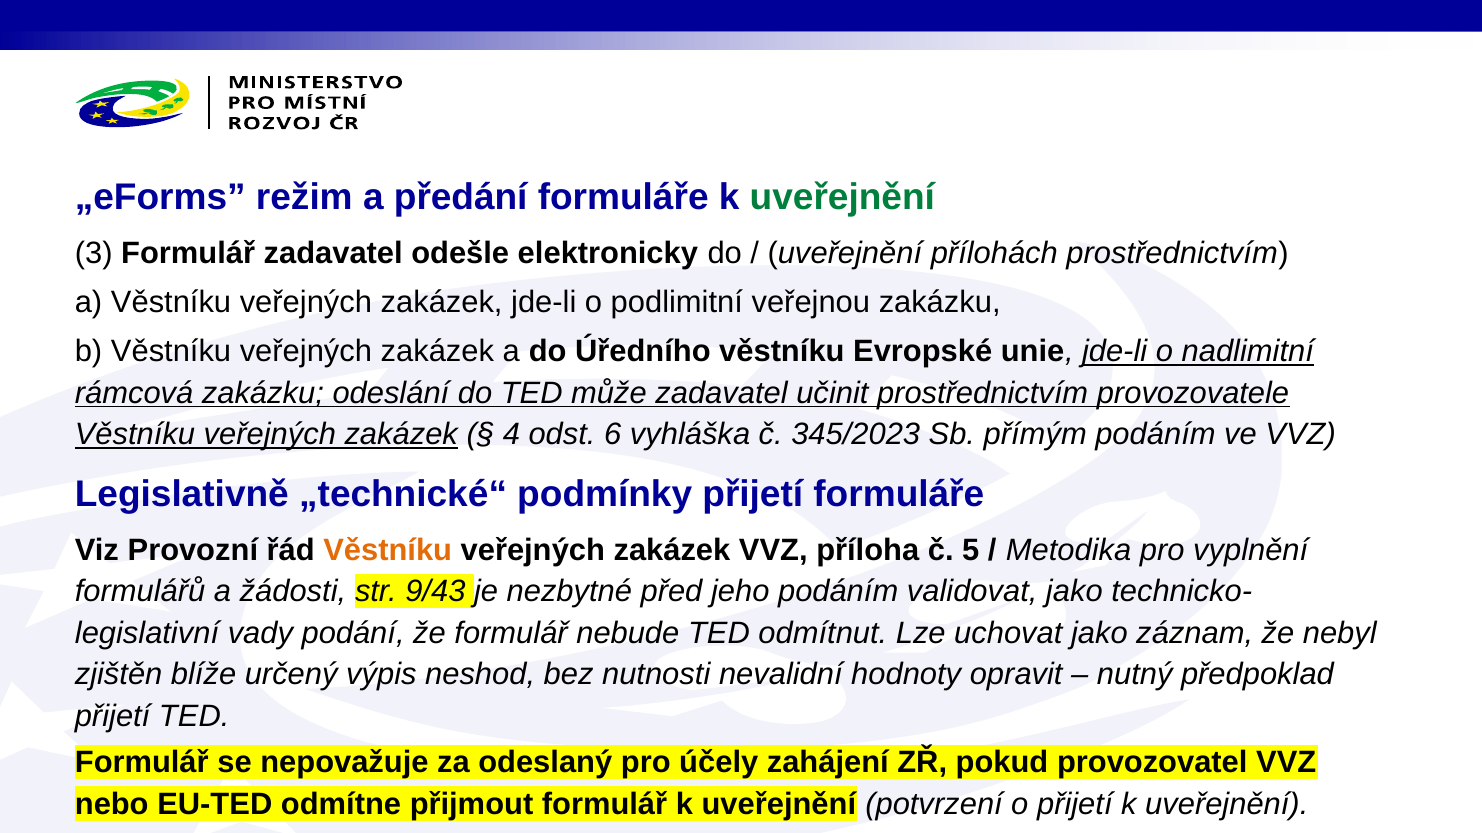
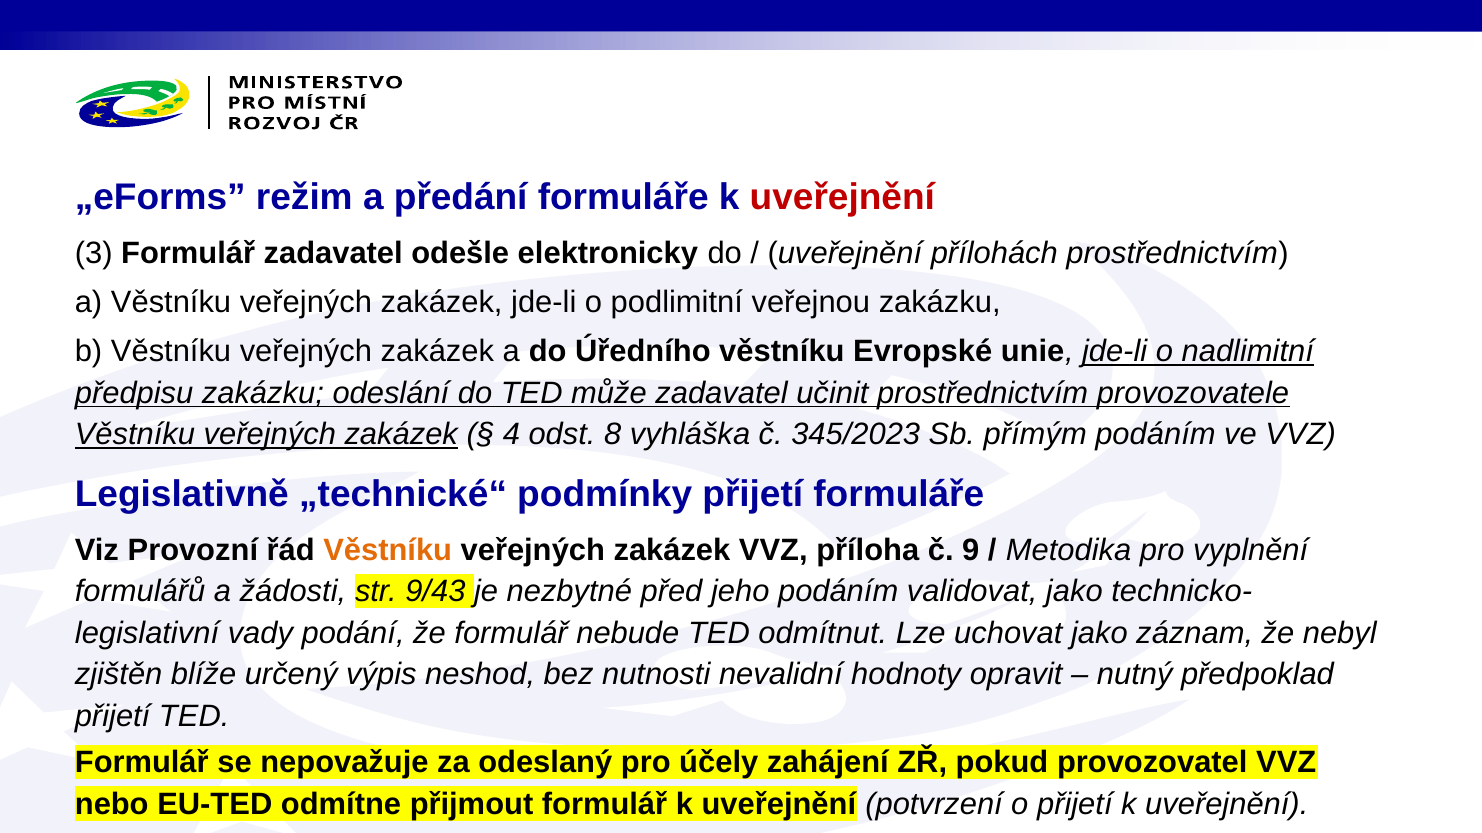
uveřejnění at (842, 197) colour: green -> red
rámcová: rámcová -> předpisu
6: 6 -> 8
5: 5 -> 9
